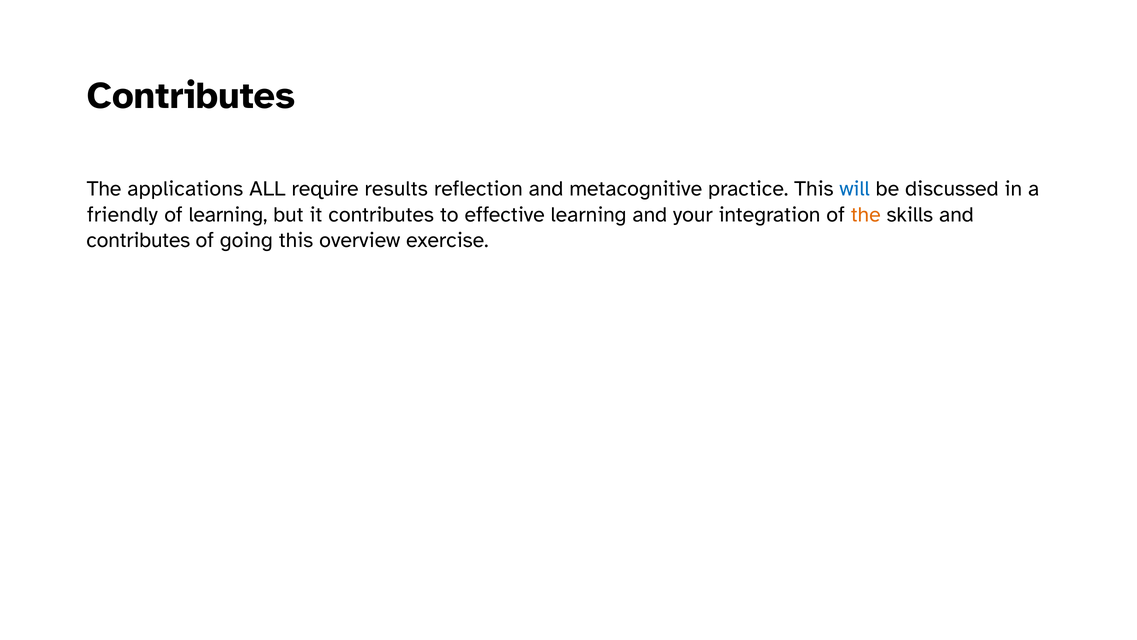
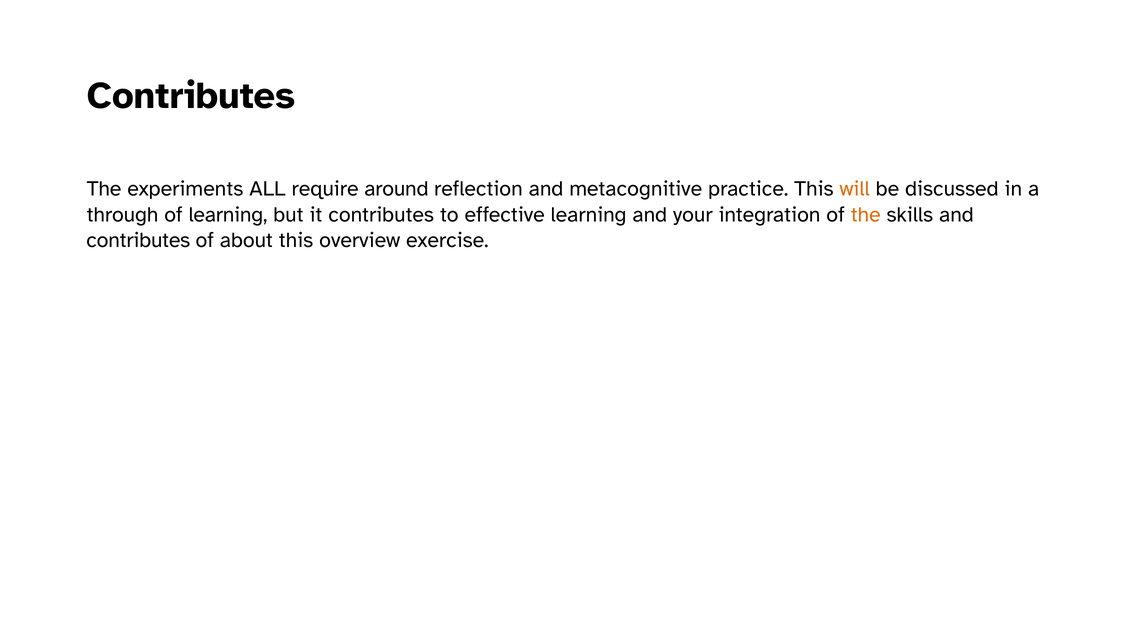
applications: applications -> experiments
results: results -> around
will colour: blue -> orange
friendly: friendly -> through
going: going -> about
